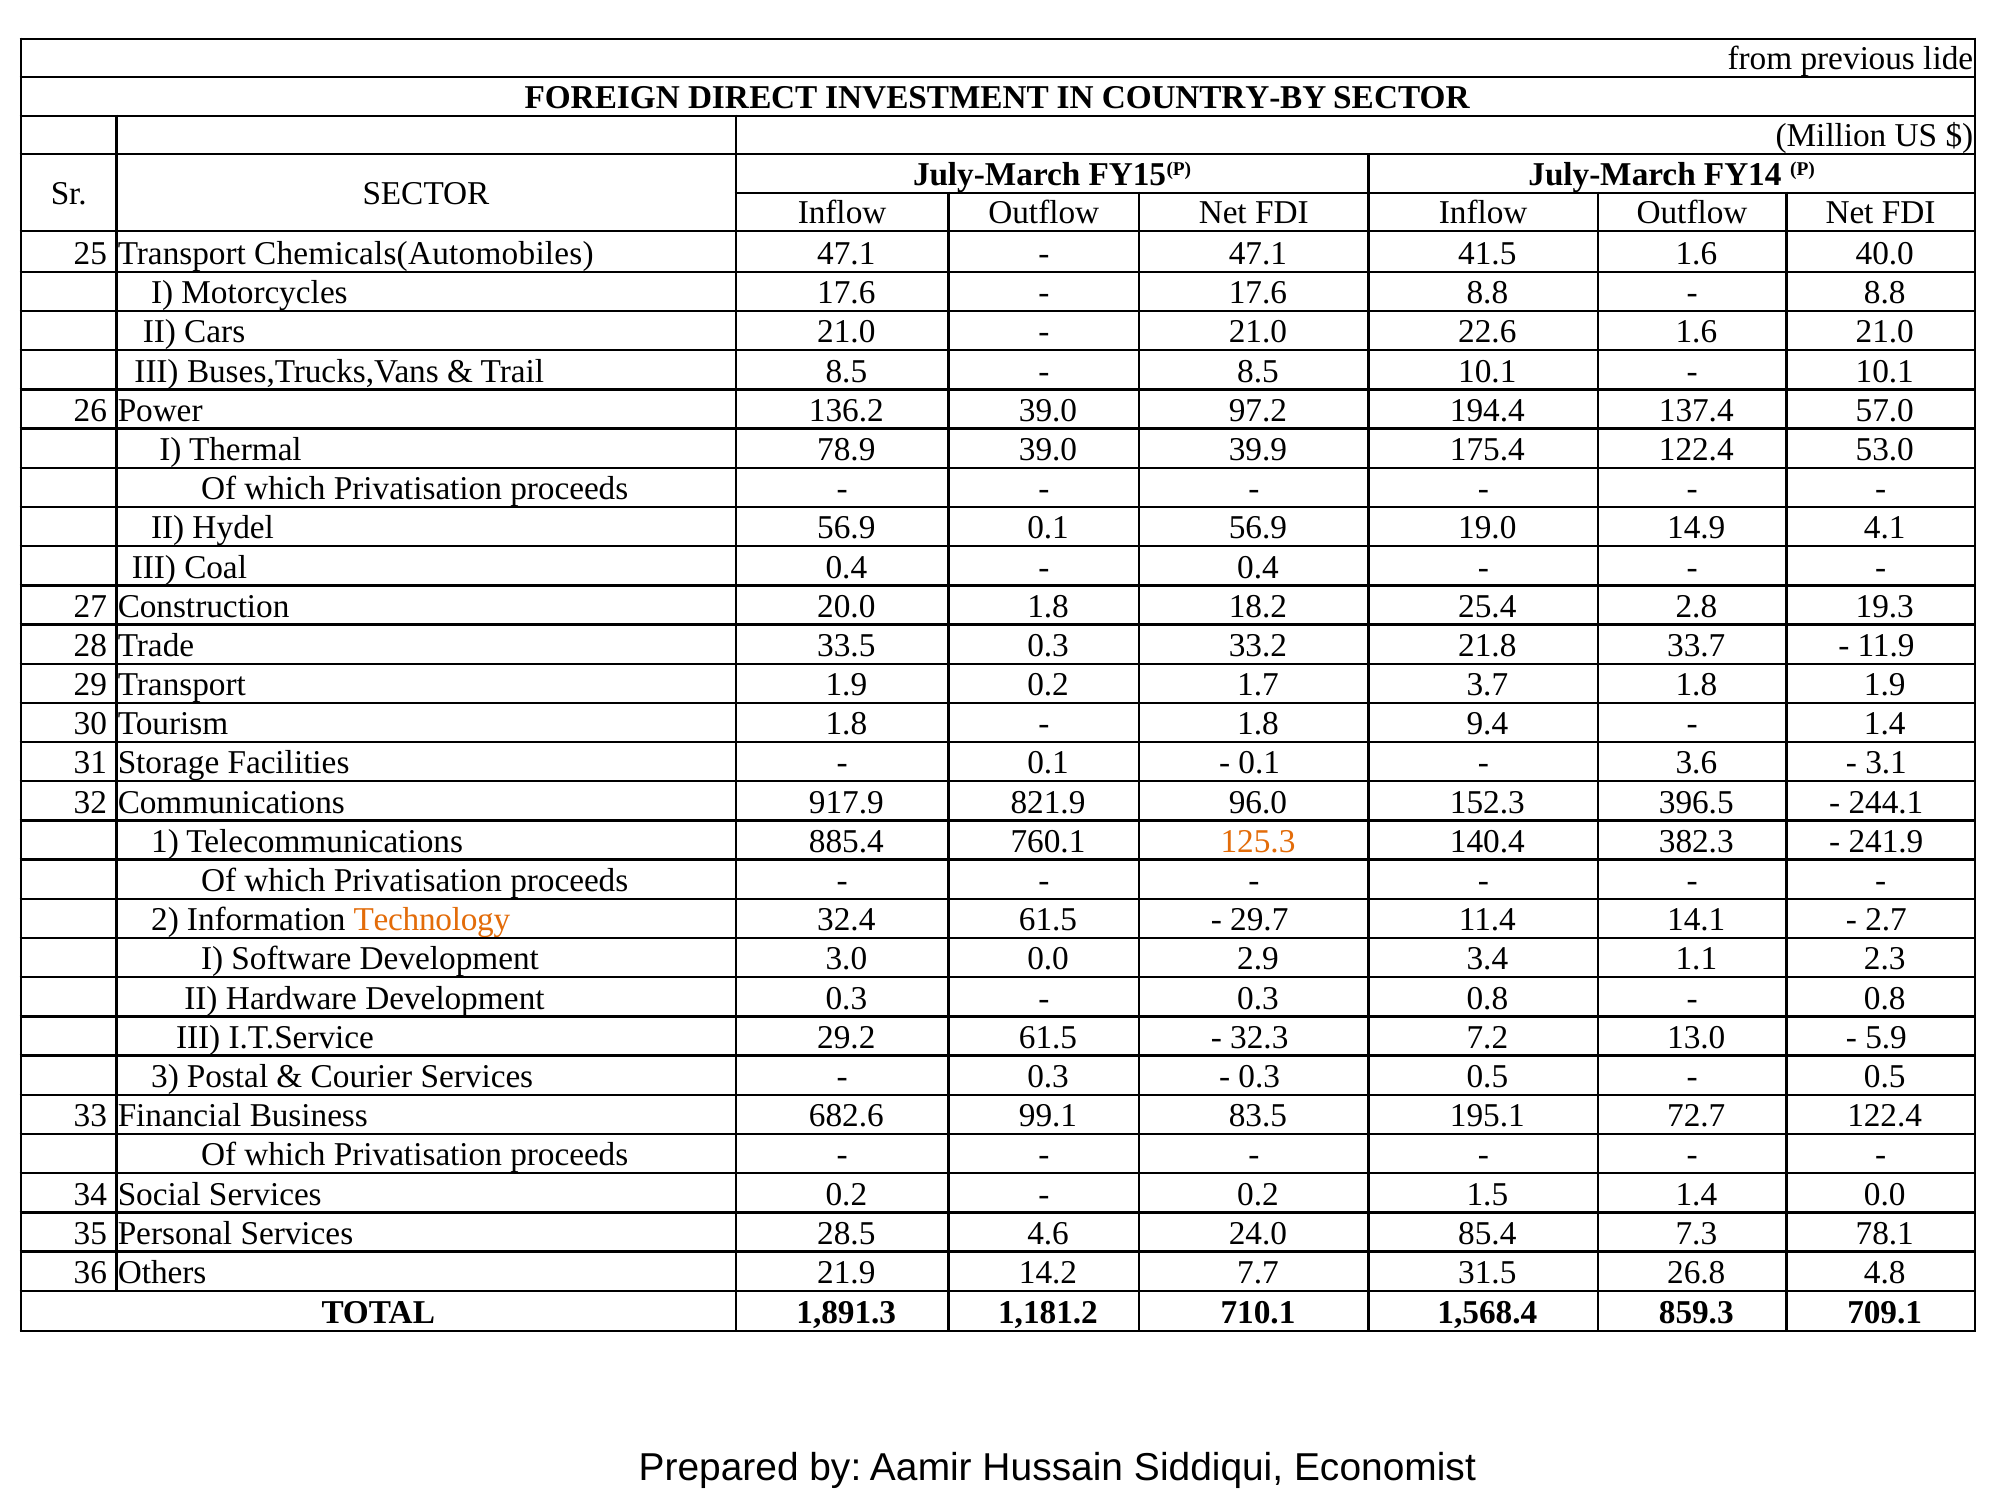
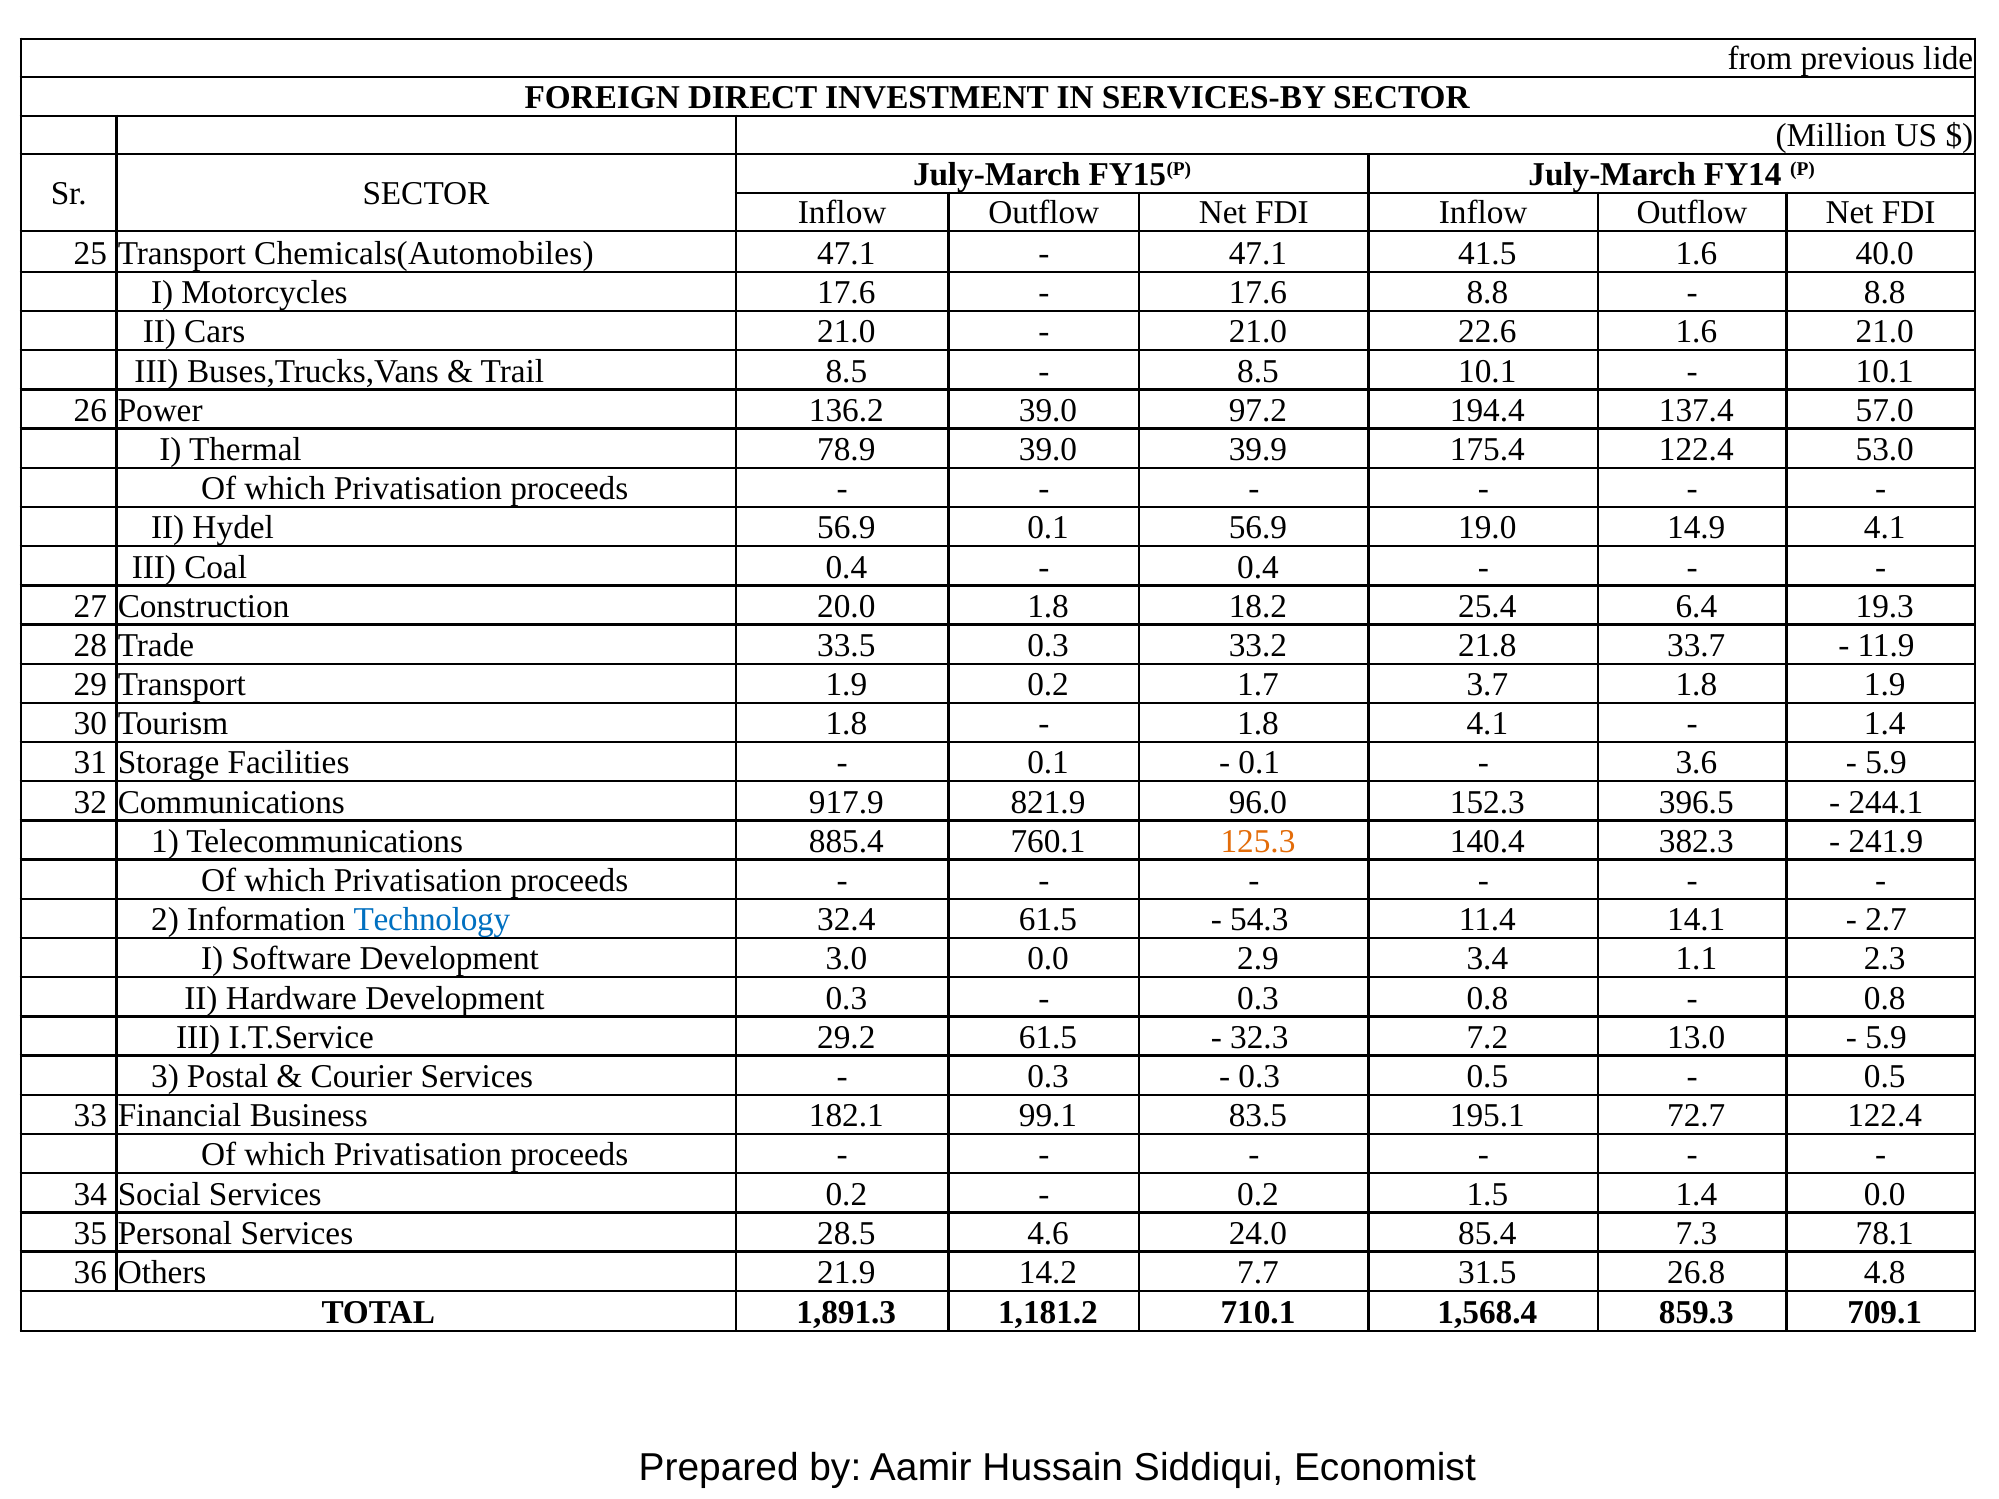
COUNTRY-BY: COUNTRY-BY -> SERVICES-BY
2.8: 2.8 -> 6.4
1.8 9.4: 9.4 -> 4.1
3.1 at (1886, 763): 3.1 -> 5.9
Technology colour: orange -> blue
29.7: 29.7 -> 54.3
682.6: 682.6 -> 182.1
